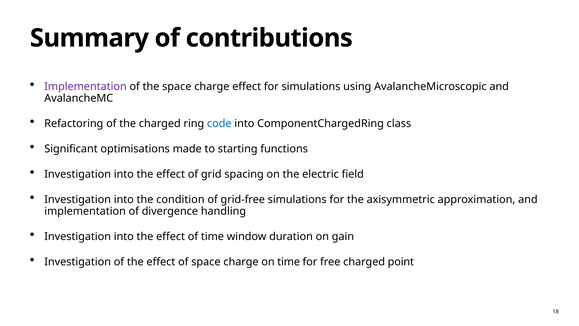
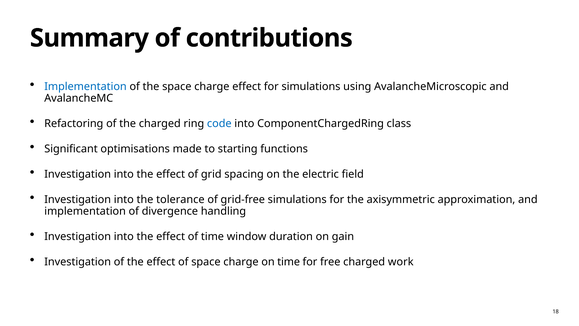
Implementation at (86, 86) colour: purple -> blue
condition: condition -> tolerance
point: point -> work
